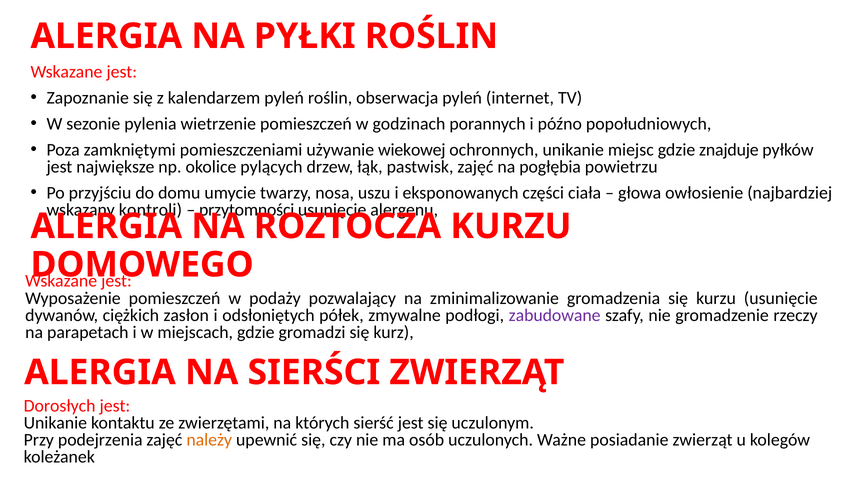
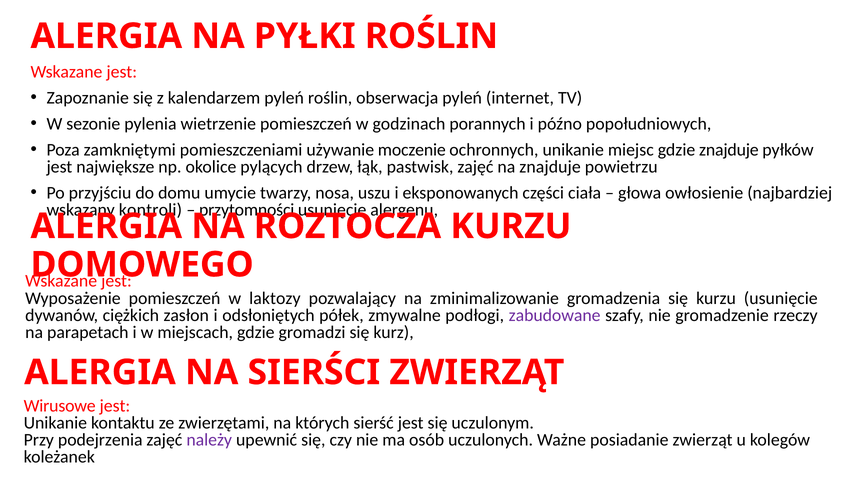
wiekowej: wiekowej -> moczenie
na pogłębia: pogłębia -> znajduje
podaży: podaży -> laktozy
Dorosłych: Dorosłych -> Wirusowe
należy colour: orange -> purple
